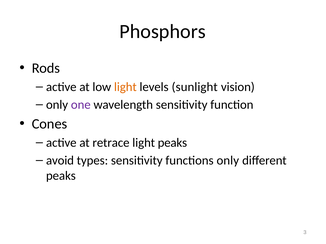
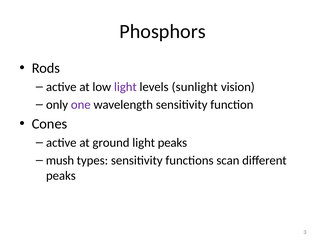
light at (125, 87) colour: orange -> purple
retrace: retrace -> ground
avoid: avoid -> mush
functions only: only -> scan
